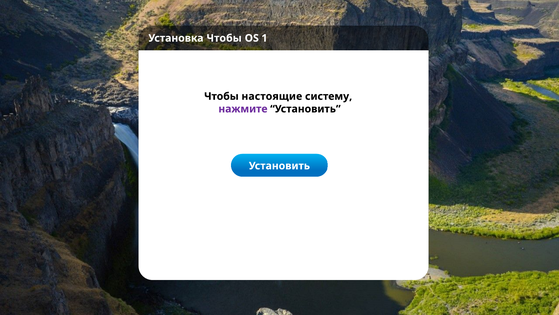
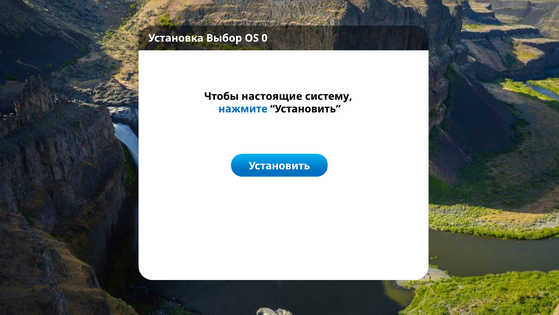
Установка Чтобы: Чтобы -> Выбор
1: 1 -> 0
нажмите colour: purple -> blue
